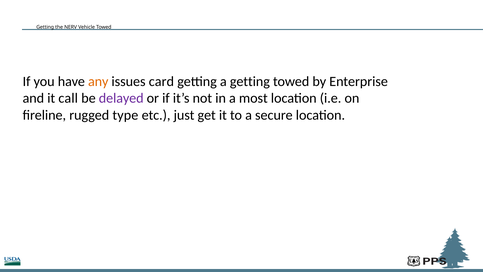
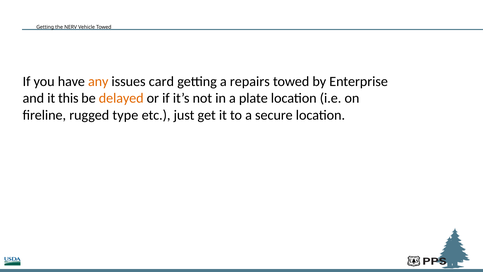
a getting: getting -> repairs
call: call -> this
delayed colour: purple -> orange
most: most -> plate
